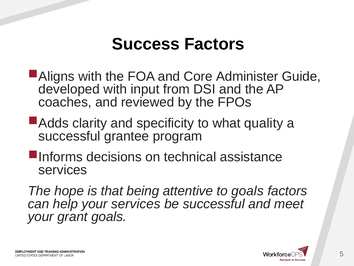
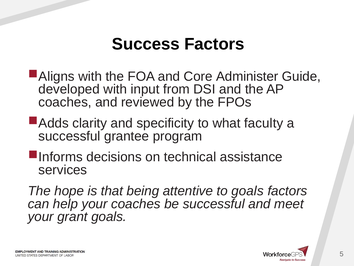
quality: quality -> faculty
your services: services -> coaches
